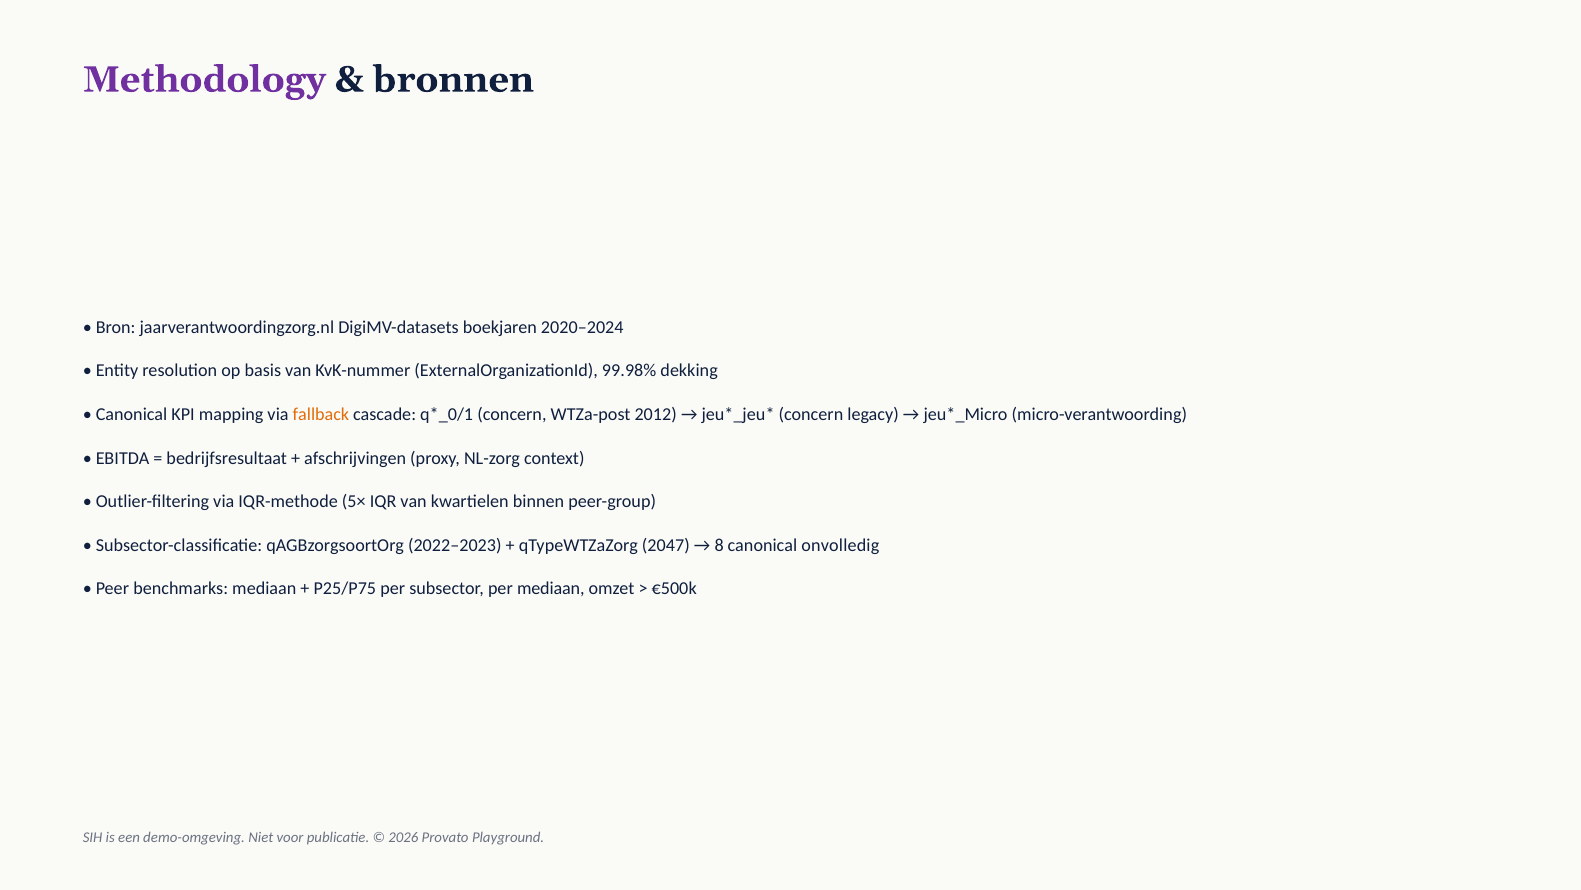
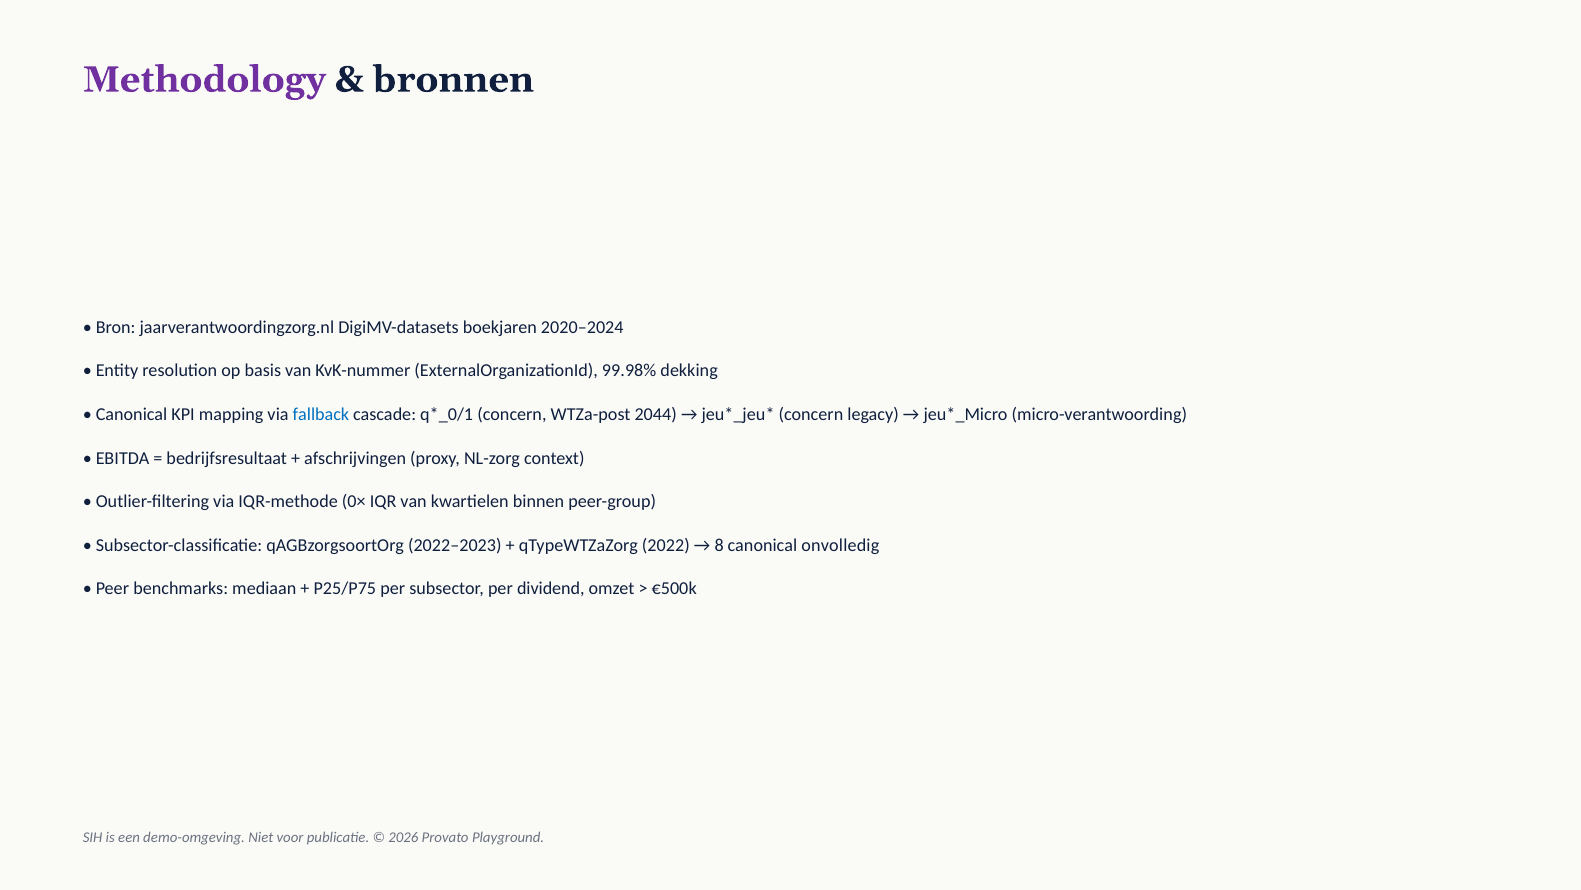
fallback colour: orange -> blue
2012: 2012 -> 2044
5×: 5× -> 0×
2047: 2047 -> 2022
per mediaan: mediaan -> dividend
